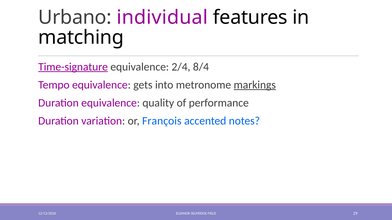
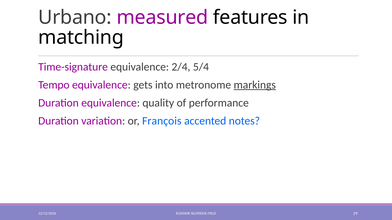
individual: individual -> measured
Time-signature underline: present -> none
8/4: 8/4 -> 5/4
